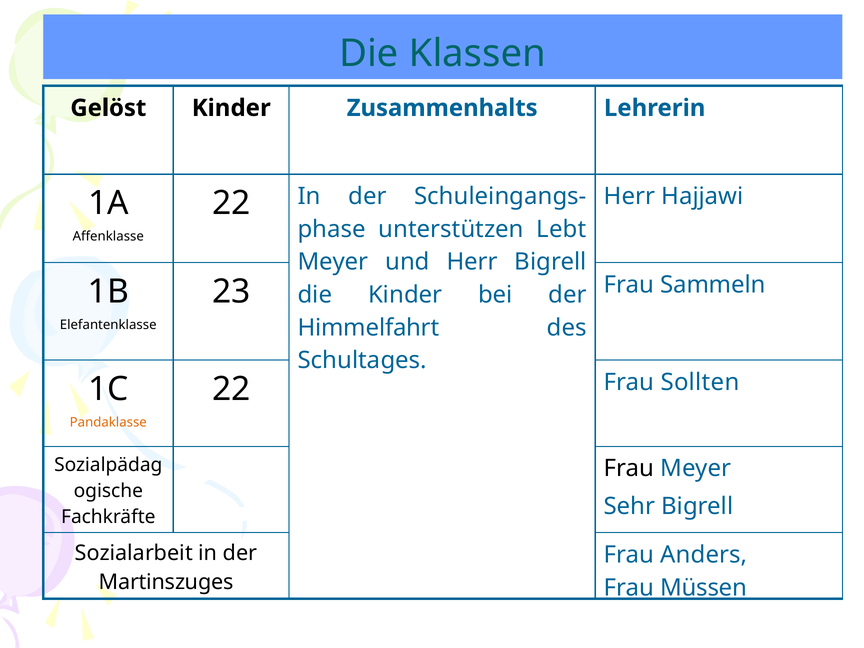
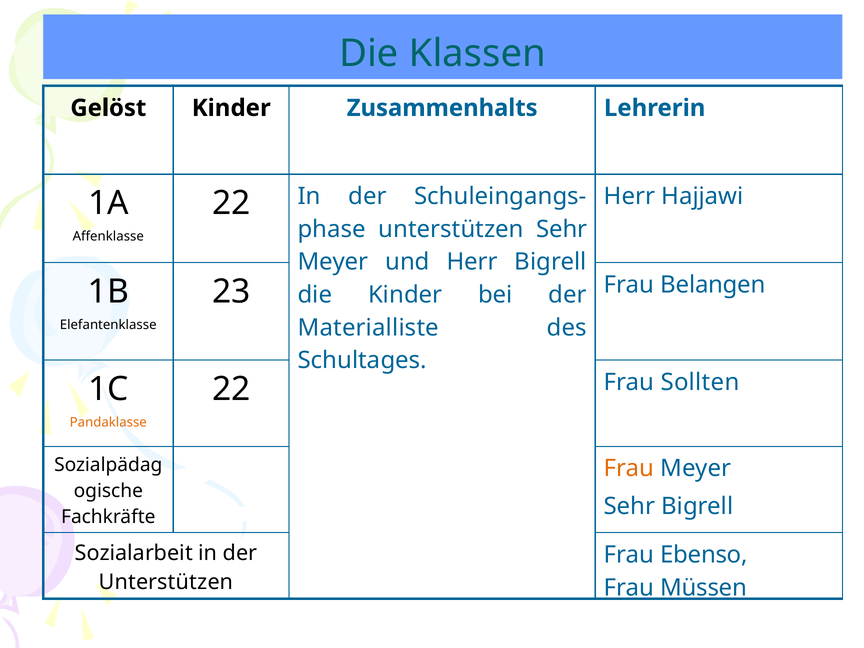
unterstützen Lebt: Lebt -> Sehr
Sammeln: Sammeln -> Belangen
Himmelfahrt: Himmelfahrt -> Materialliste
Frau at (629, 468) colour: black -> orange
Anders: Anders -> Ebenso
Martinszuges at (166, 582): Martinszuges -> Unterstützen
